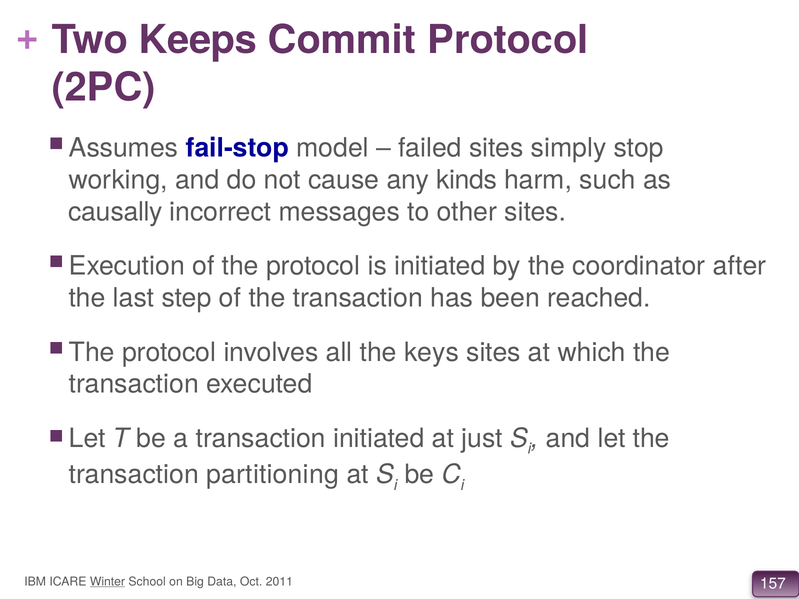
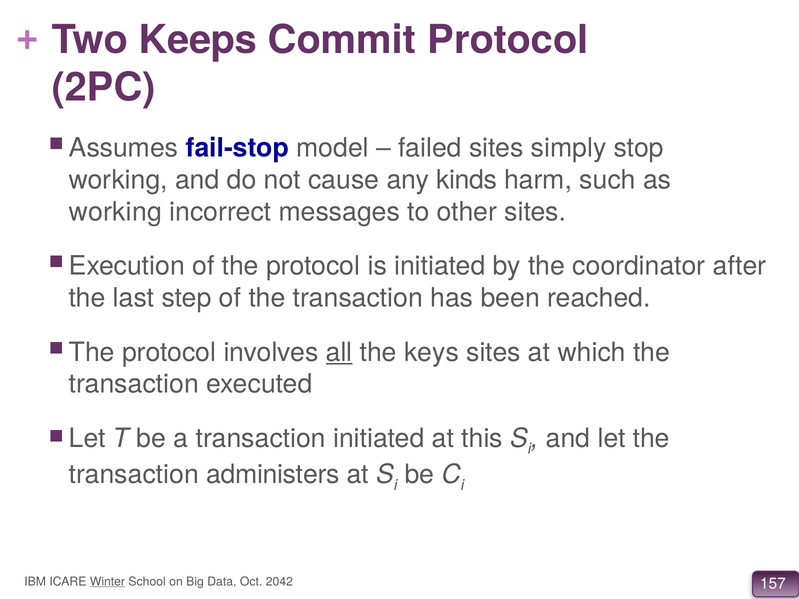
causally at (116, 212): causally -> working
all underline: none -> present
just: just -> this
partitioning: partitioning -> administers
2011: 2011 -> 2042
